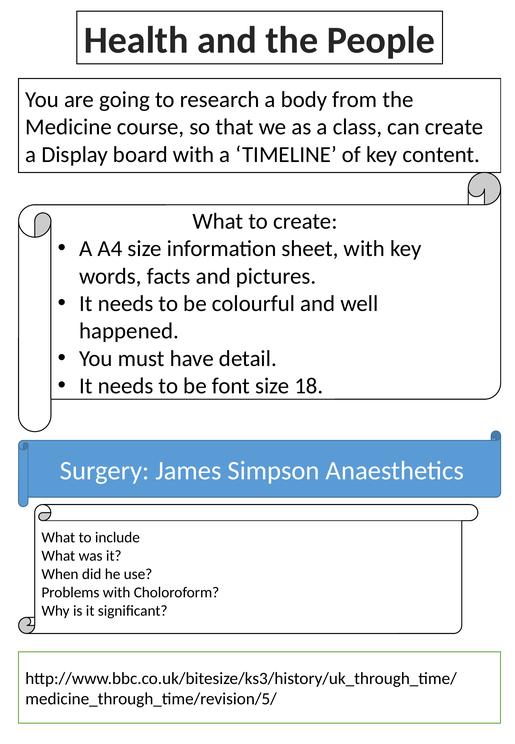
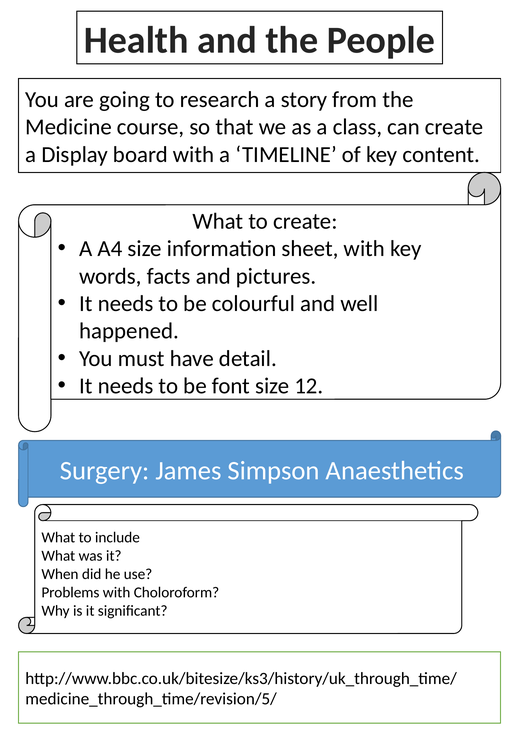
body: body -> story
18: 18 -> 12
